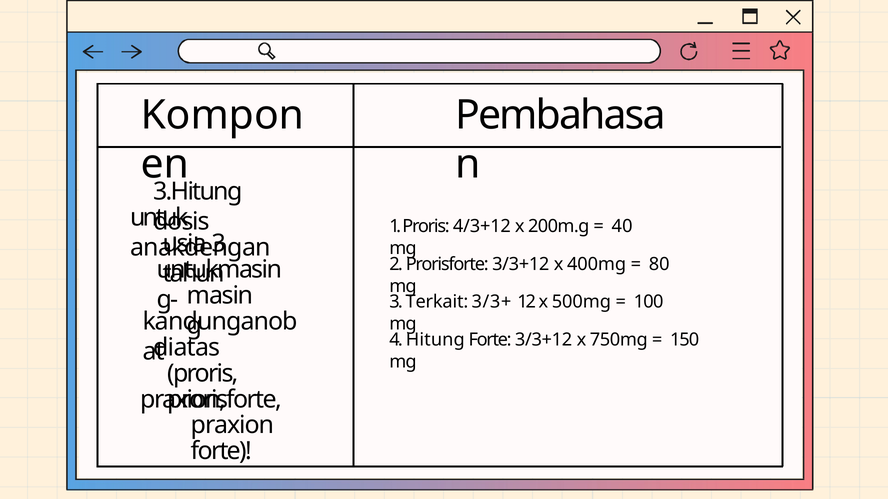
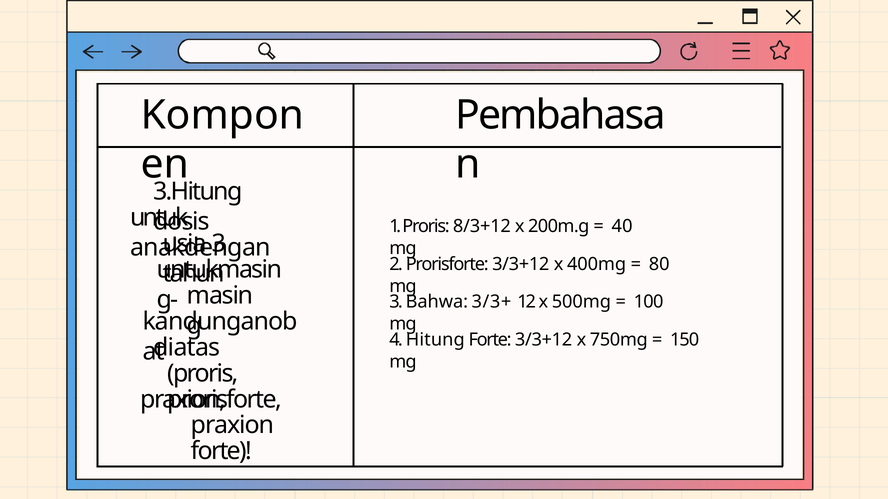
4/3+12: 4/3+12 -> 8/3+12
Terkait: Terkait -> Bahwa
